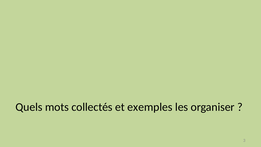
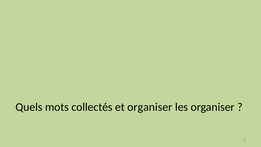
et exemples: exemples -> organiser
